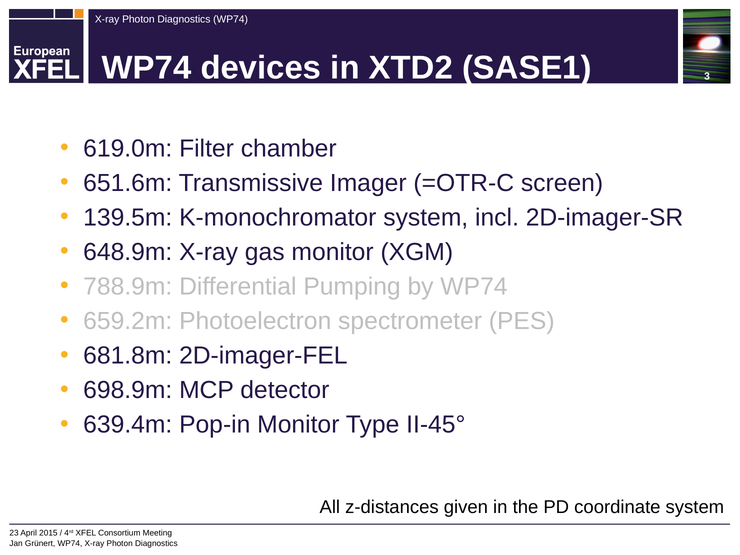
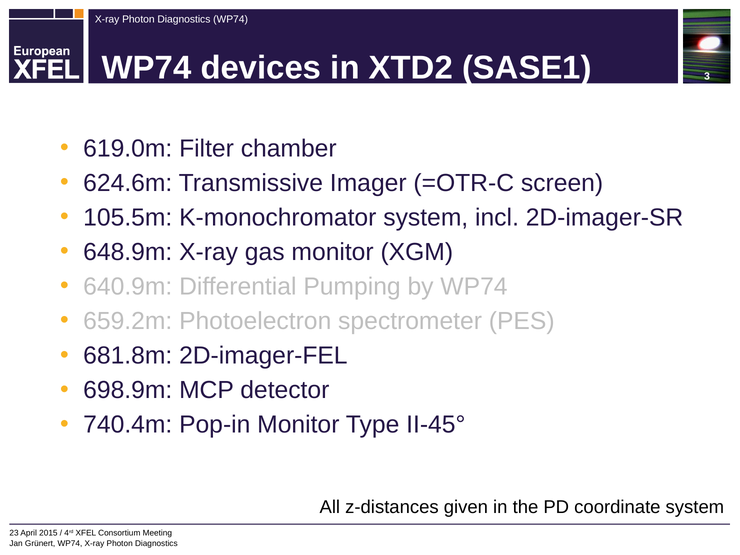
651.6m: 651.6m -> 624.6m
139.5m: 139.5m -> 105.5m
788.9m: 788.9m -> 640.9m
639.4m: 639.4m -> 740.4m
